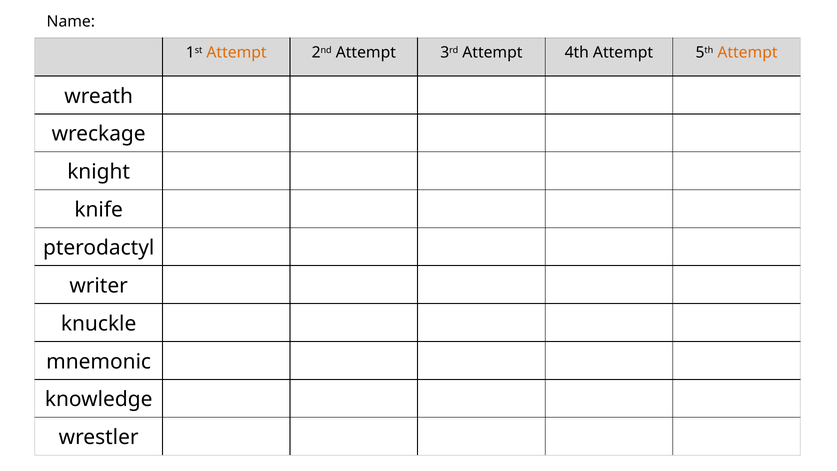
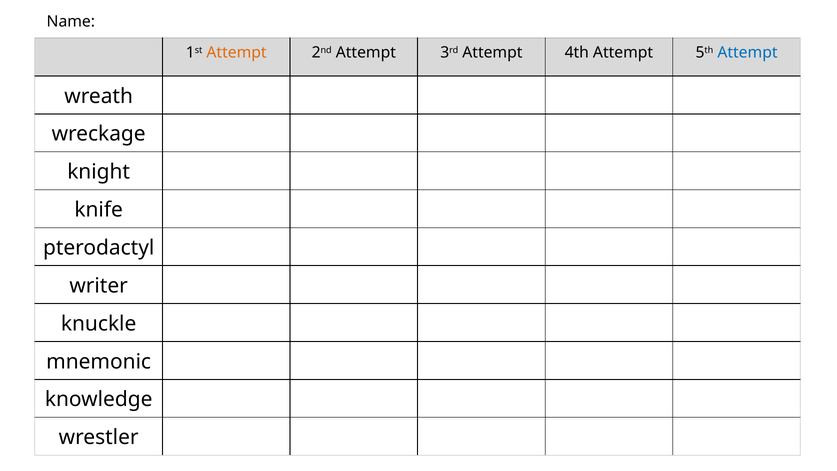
Attempt at (747, 53) colour: orange -> blue
